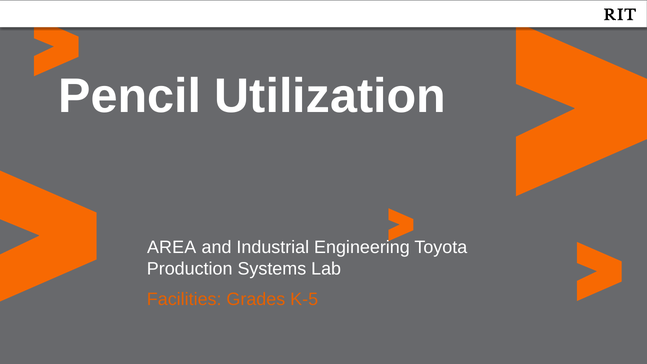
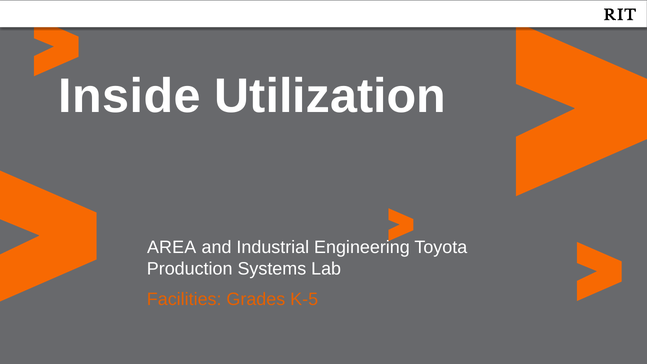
Pencil: Pencil -> Inside
